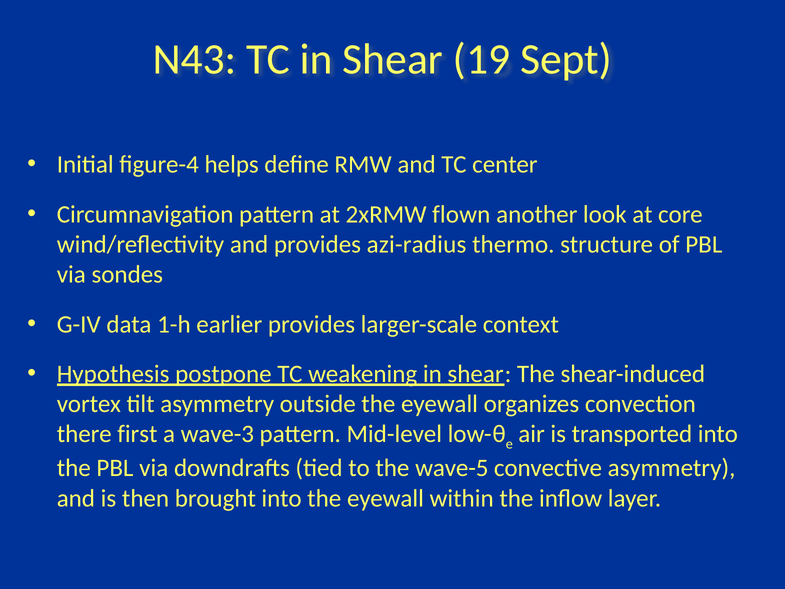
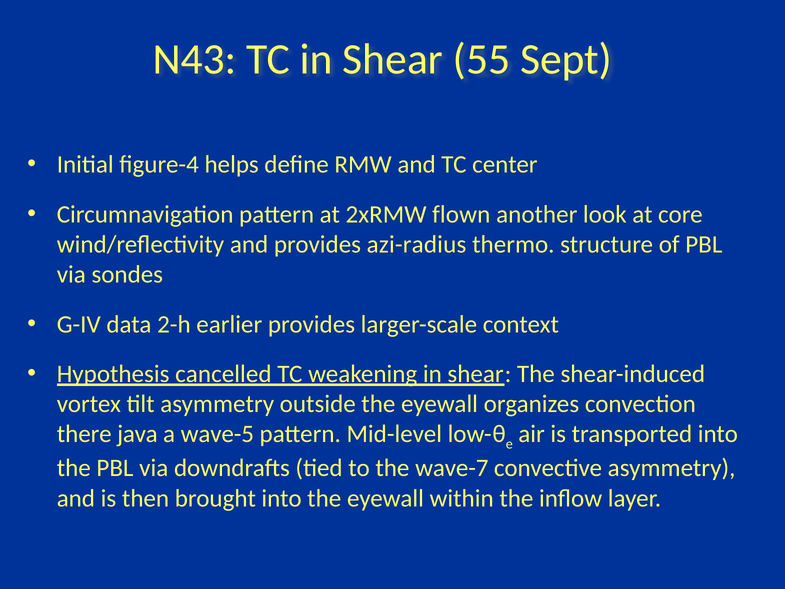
19: 19 -> 55
1-h: 1-h -> 2-h
postpone: postpone -> cancelled
first: first -> java
wave-3: wave-3 -> wave-5
wave-5: wave-5 -> wave-7
